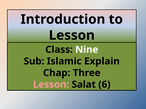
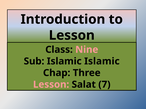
Nine colour: white -> pink
Islamic Explain: Explain -> Islamic
6: 6 -> 7
